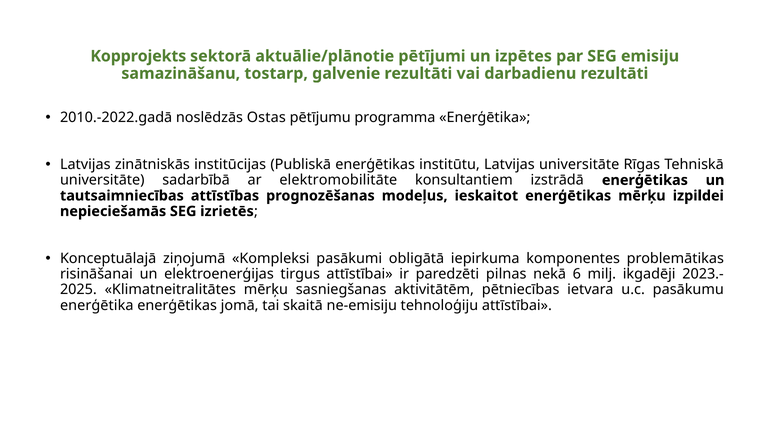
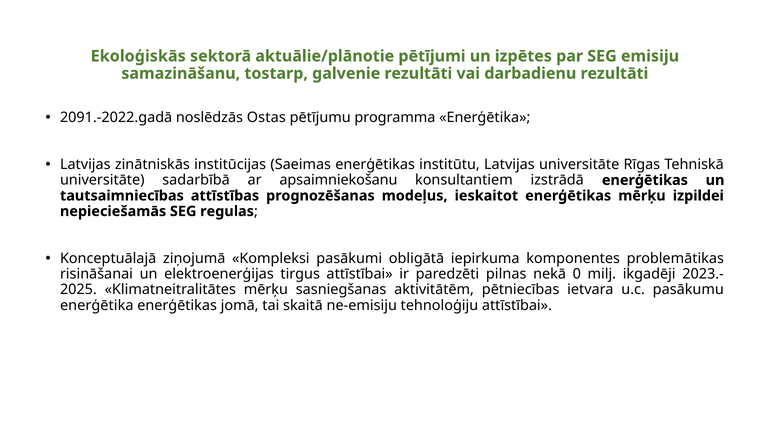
Kopprojekts: Kopprojekts -> Ekoloģiskās
2010.-2022.gadā: 2010.-2022.gadā -> 2091.-2022.gadā
Publiskā: Publiskā -> Saeimas
elektromobilitāte: elektromobilitāte -> apsaimniekošanu
izrietēs: izrietēs -> regulas
6: 6 -> 0
